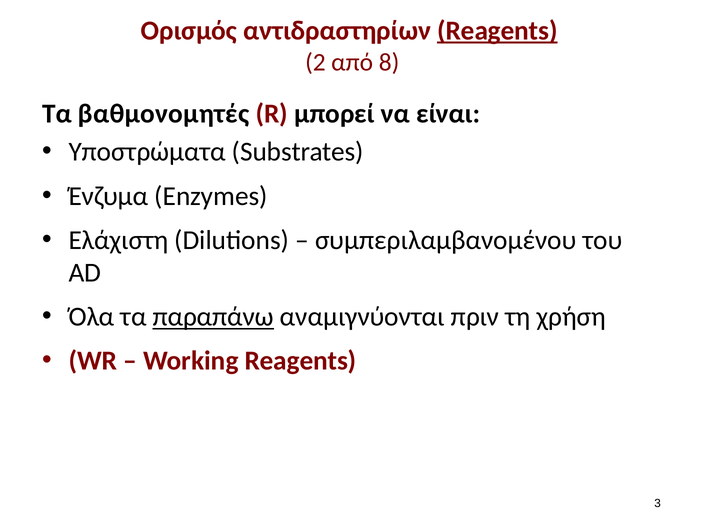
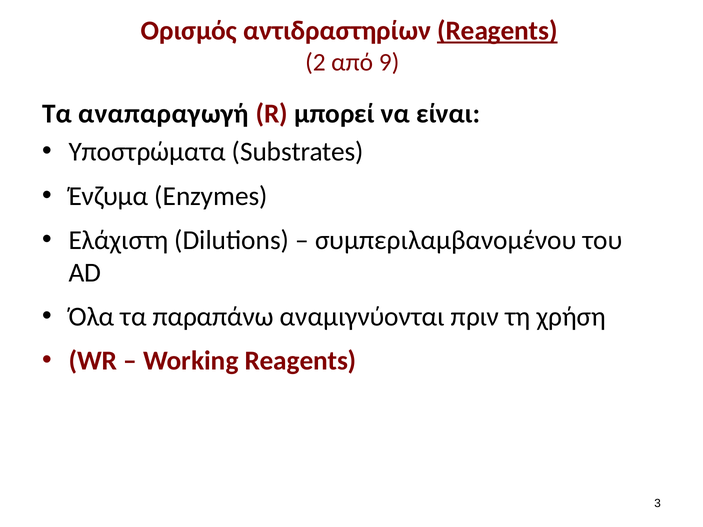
8: 8 -> 9
βαθμονομητές: βαθμονομητές -> αναπαραγωγή
παραπάνω underline: present -> none
